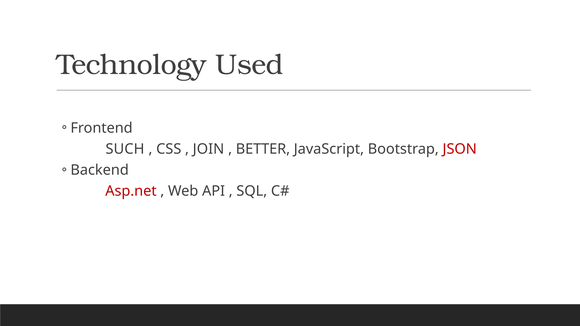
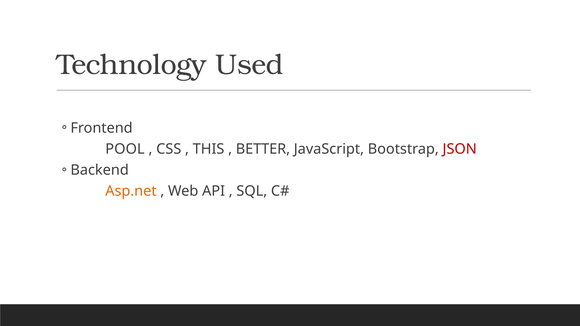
SUCH: SUCH -> POOL
JOIN: JOIN -> THIS
Asp.net colour: red -> orange
